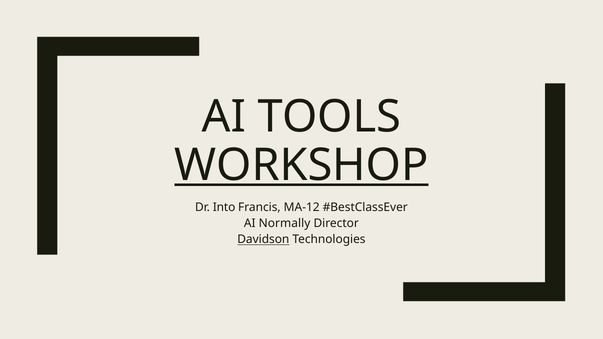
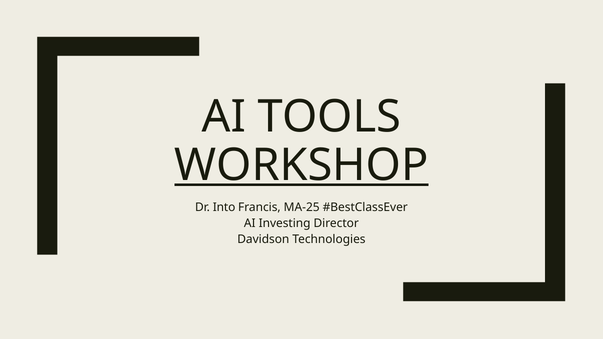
MA-12: MA-12 -> MA-25
Normally: Normally -> Investing
Davidson underline: present -> none
